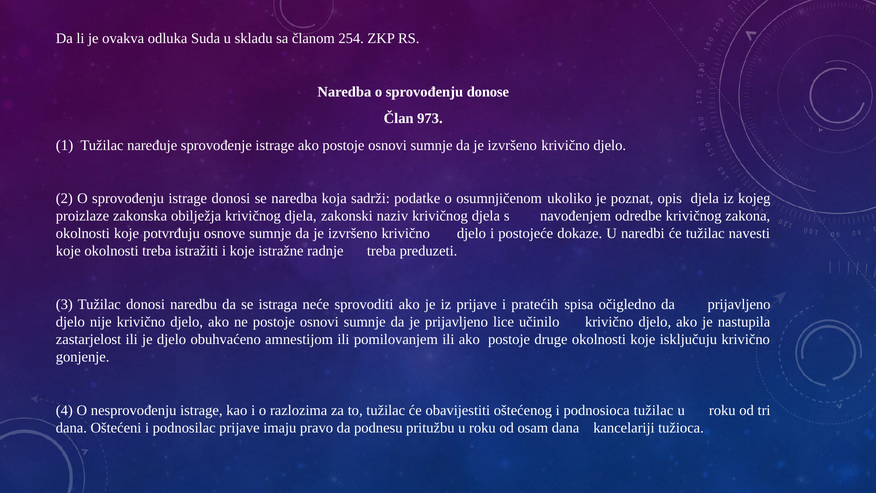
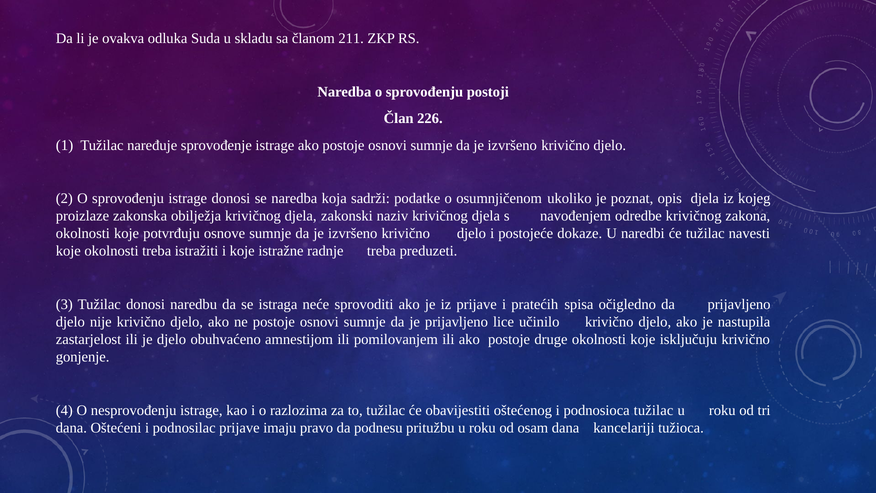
254: 254 -> 211
donose: donose -> postoji
973: 973 -> 226
